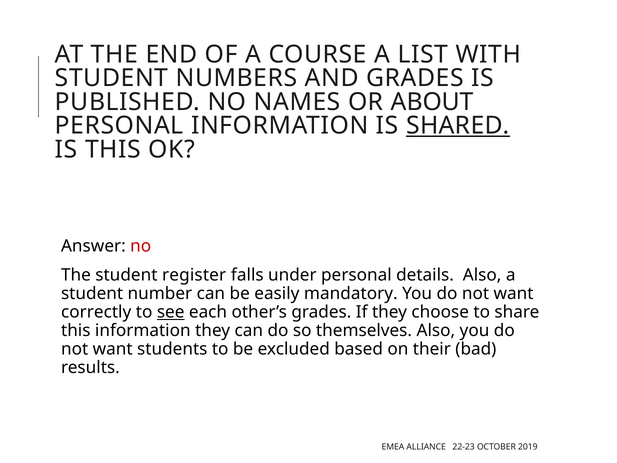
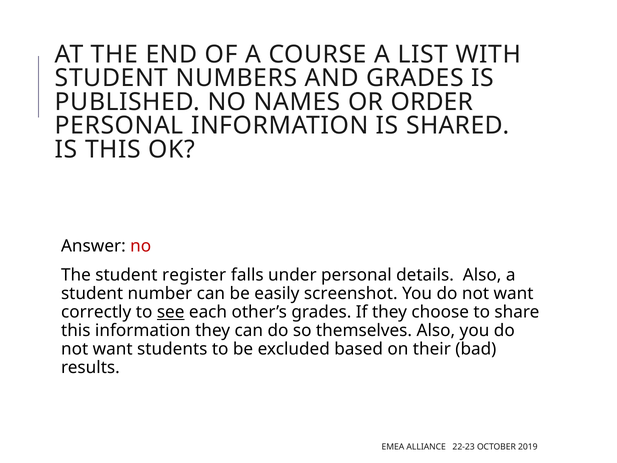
ABOUT: ABOUT -> ORDER
SHARED underline: present -> none
mandatory: mandatory -> screenshot
